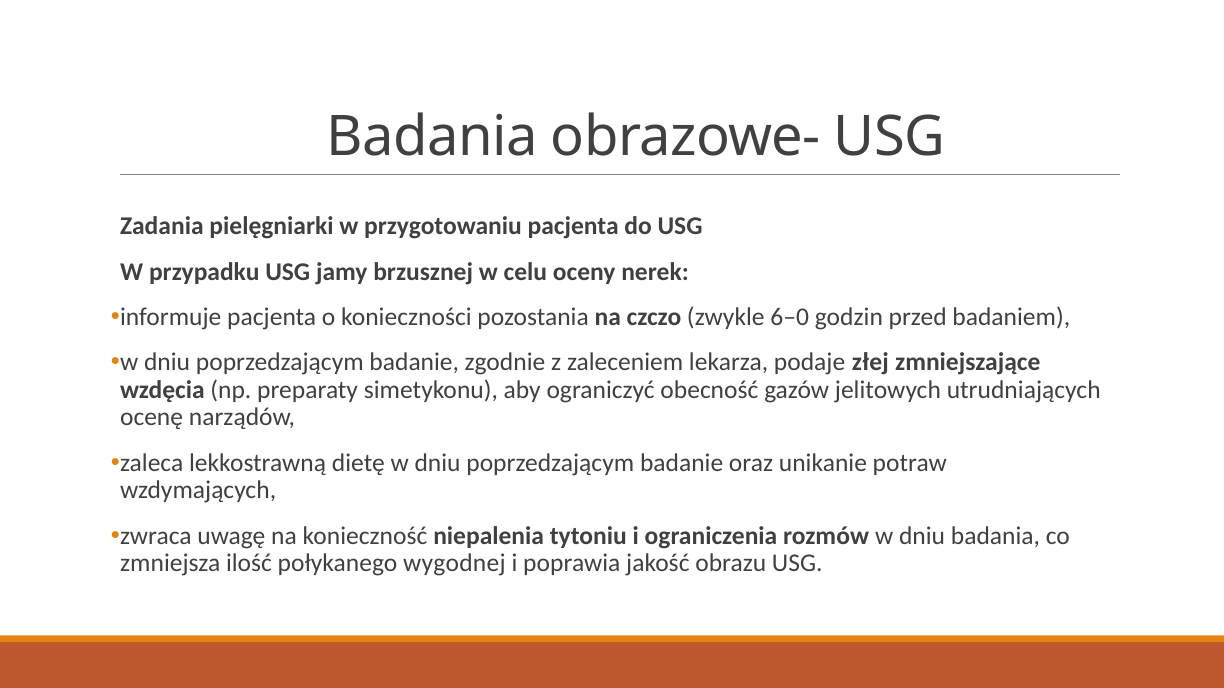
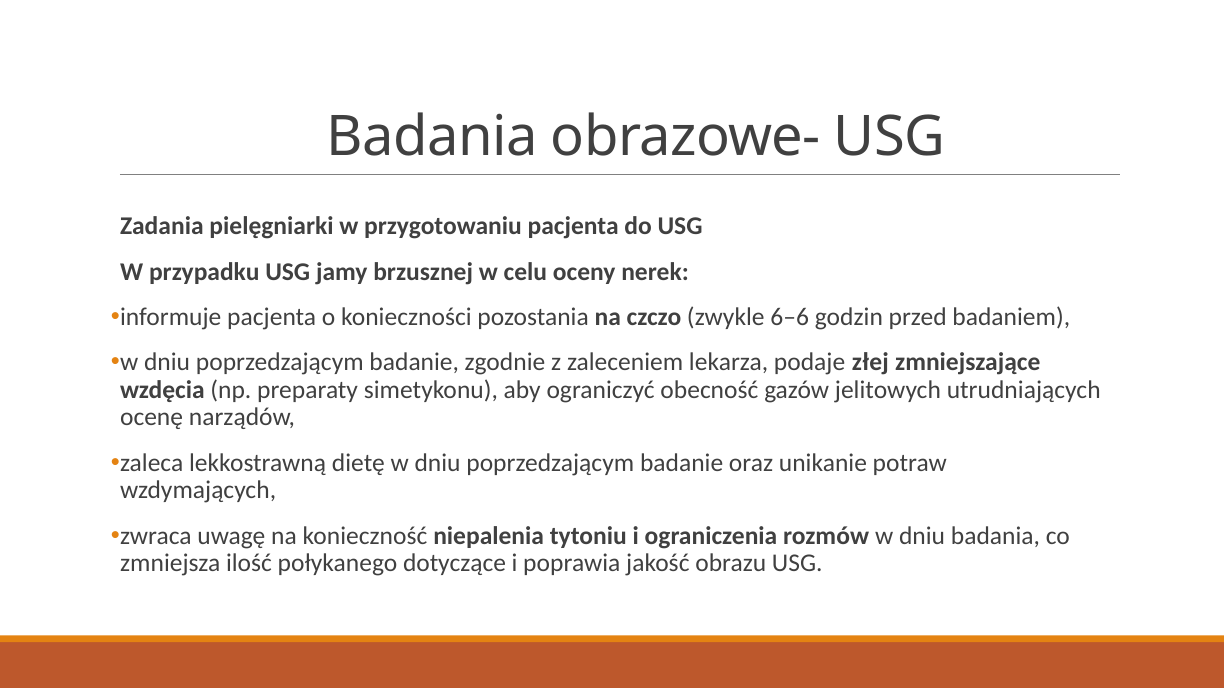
6–0: 6–0 -> 6–6
wygodnej: wygodnej -> dotyczące
